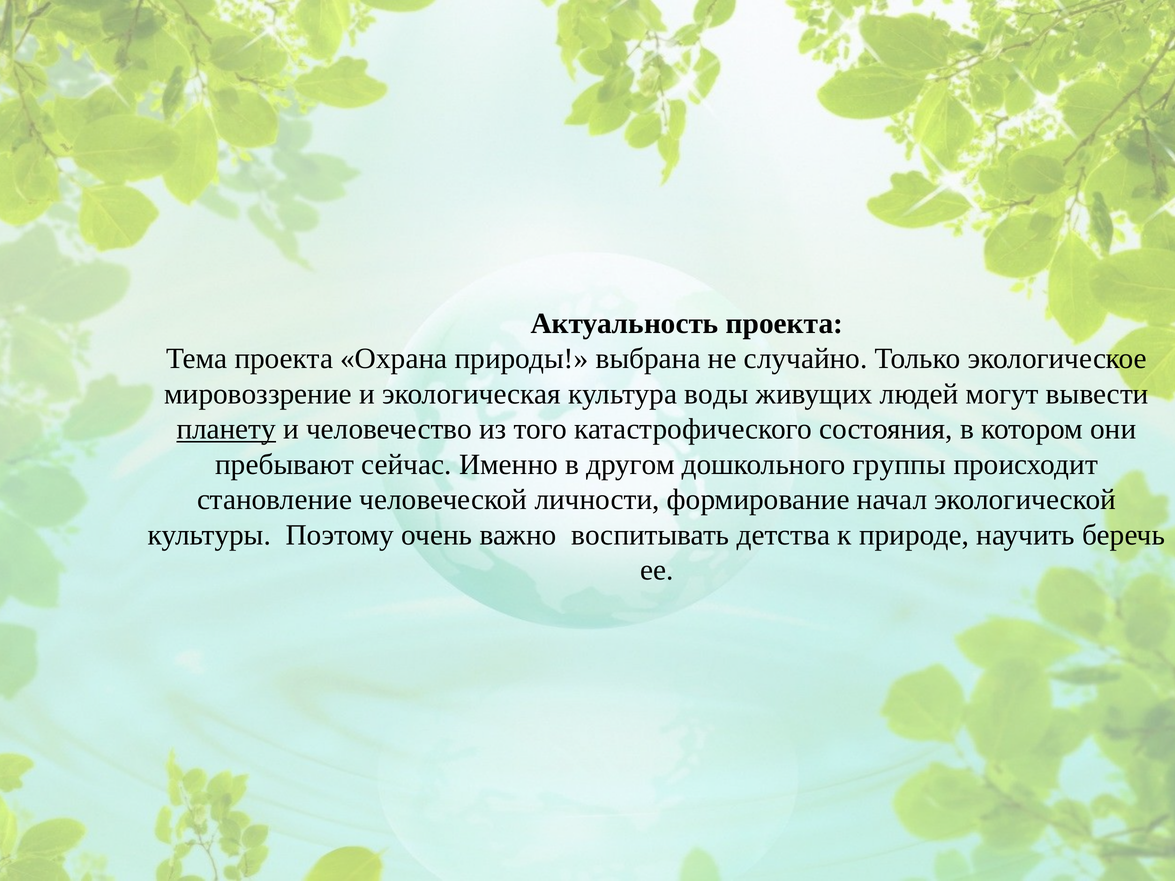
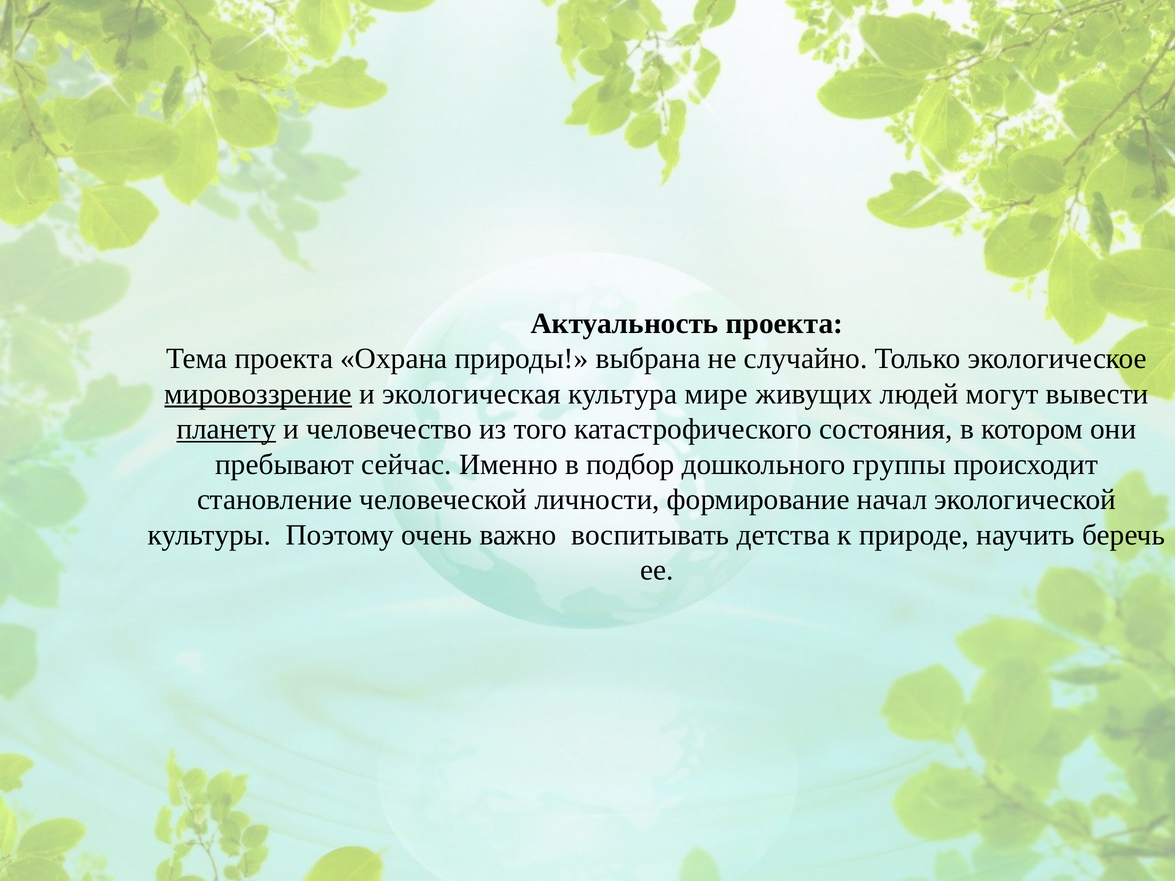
мировоззрение underline: none -> present
воды: воды -> мире
другом: другом -> подбор
